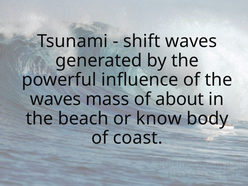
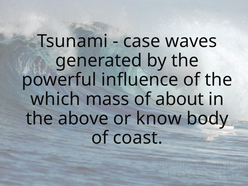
shift: shift -> case
waves at (56, 99): waves -> which
beach: beach -> above
